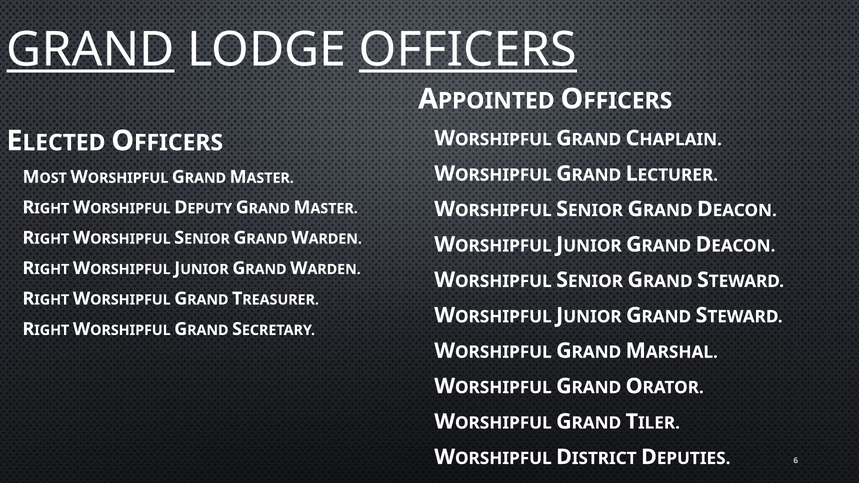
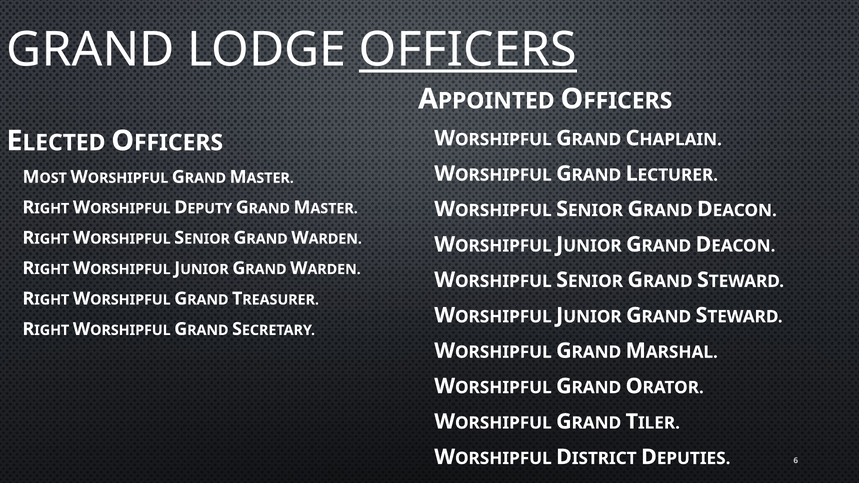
GRAND at (90, 50) underline: present -> none
